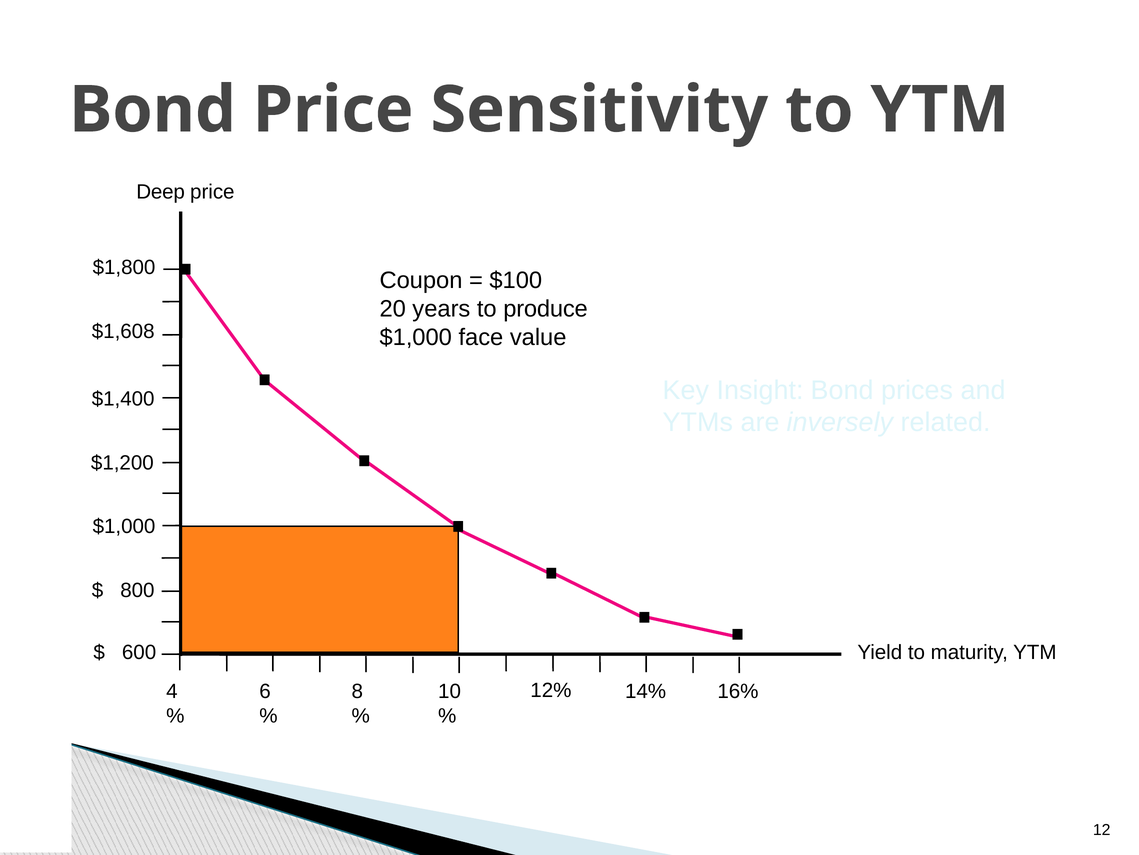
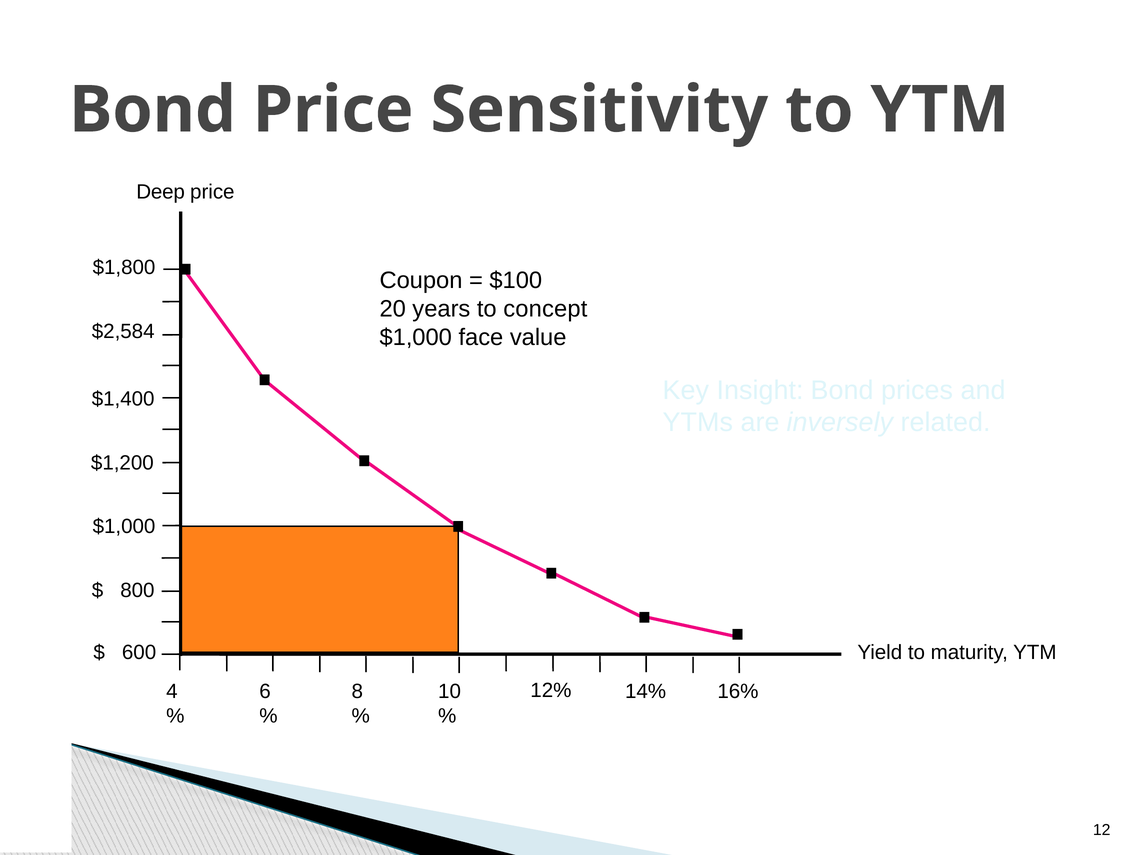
produce: produce -> concept
$1,608: $1,608 -> $2,584
